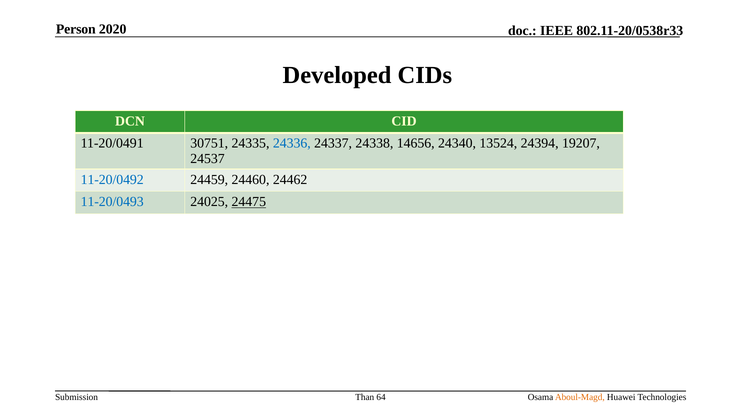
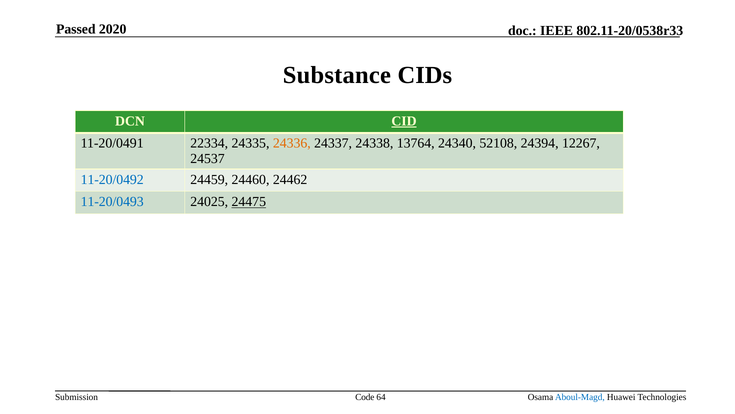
Person: Person -> Passed
Developed: Developed -> Substance
CID underline: none -> present
30751: 30751 -> 22334
24336 colour: blue -> orange
14656: 14656 -> 13764
13524: 13524 -> 52108
19207: 19207 -> 12267
Than: Than -> Code
Aboul-Magd colour: orange -> blue
